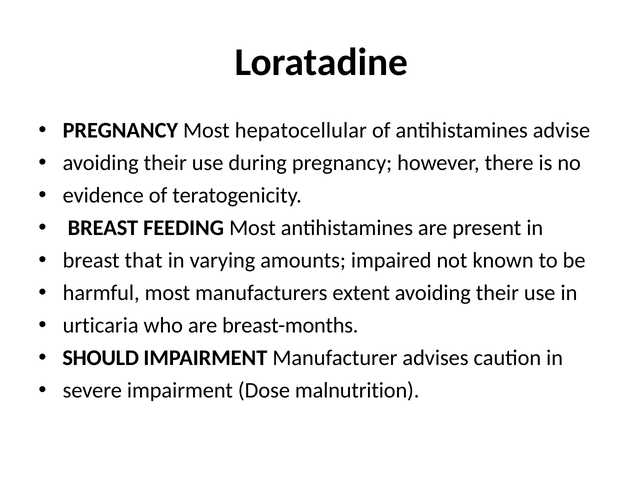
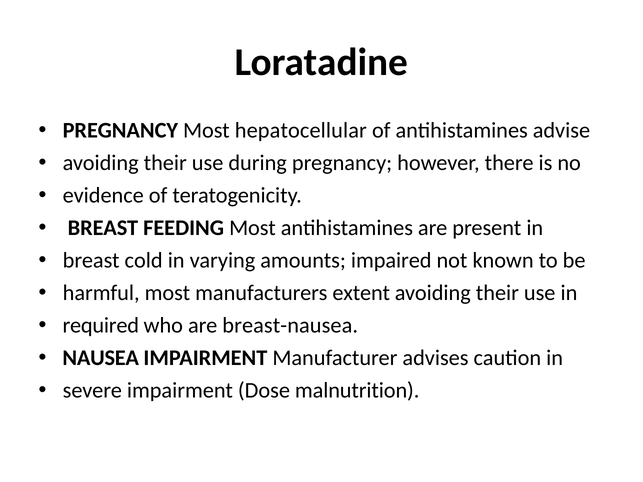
that: that -> cold
urticaria: urticaria -> required
breast-months: breast-months -> breast-nausea
SHOULD: SHOULD -> NAUSEA
